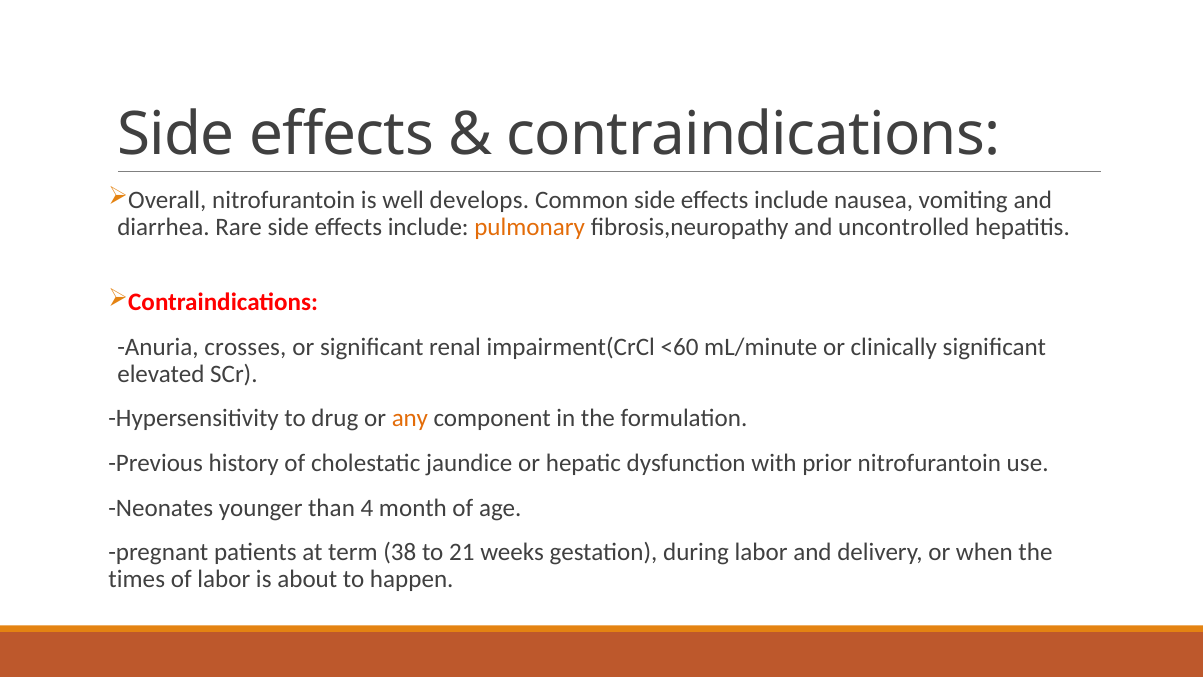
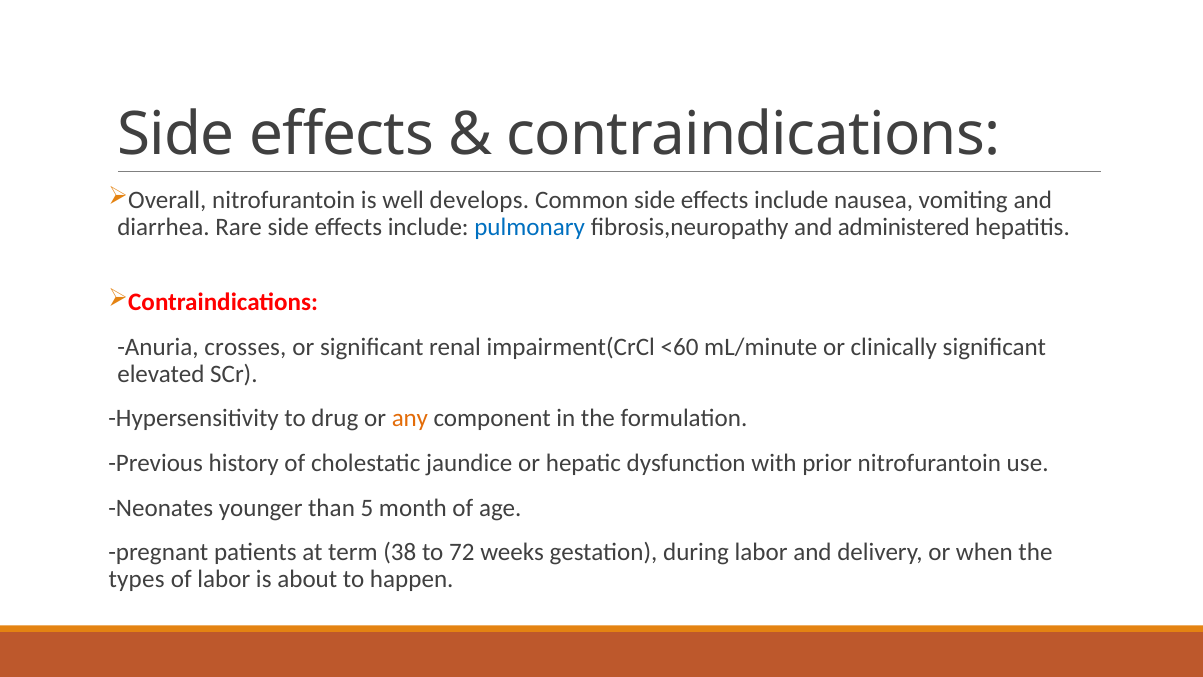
pulmonary colour: orange -> blue
uncontrolled: uncontrolled -> administered
4: 4 -> 5
21: 21 -> 72
times: times -> types
